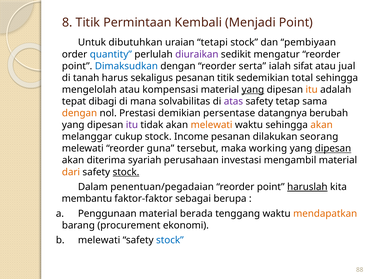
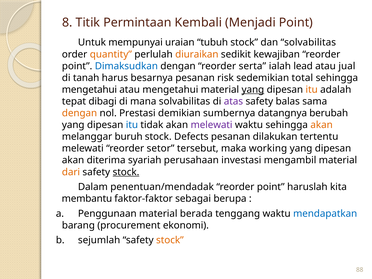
dibutuhkan: dibutuhkan -> mempunyai
tetapi: tetapi -> tubuh
dan pembiyaan: pembiyaan -> solvabilitas
quantity colour: blue -> orange
diuraikan colour: purple -> orange
mengatur: mengatur -> kewajiban
sifat: sifat -> lead
sekaligus: sekaligus -> besarnya
pesanan titik: titik -> risk
mengelolah at (89, 90): mengelolah -> mengetahui
atau kompensasi: kompensasi -> mengetahui
tetap: tetap -> balas
persentase: persentase -> sumbernya
itu at (132, 125) colour: purple -> blue
melewati at (212, 125) colour: orange -> purple
cukup: cukup -> buruh
Income: Income -> Defects
seorang: seorang -> tertentu
guna: guna -> setor
dipesan at (333, 148) underline: present -> none
penentuan/pegadaian: penentuan/pegadaian -> penentuan/mendadak
haruslah underline: present -> none
mendapatkan colour: orange -> blue
b melewati: melewati -> sejumlah
stock at (170, 240) colour: blue -> orange
